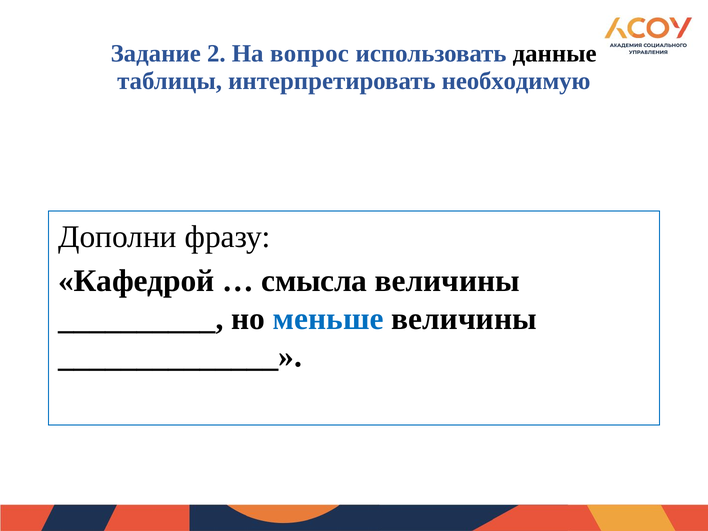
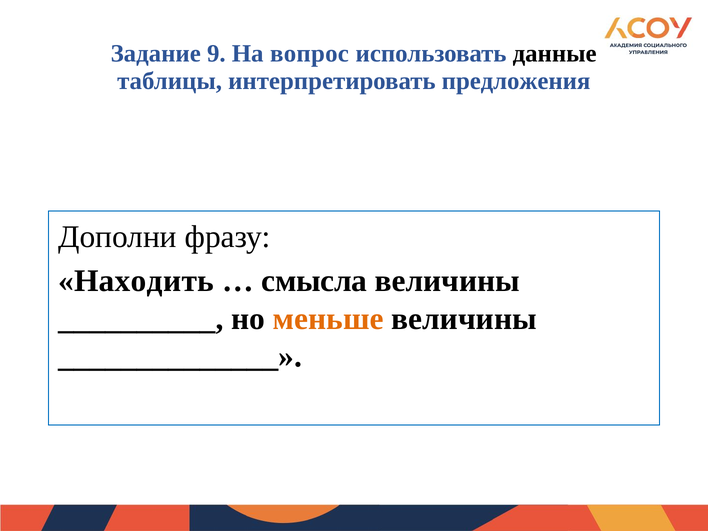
2: 2 -> 9
необходимую: необходимую -> предложения
Кафедрой: Кафедрой -> Находить
меньше colour: blue -> orange
